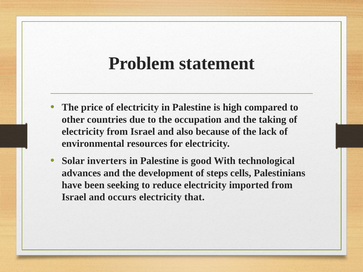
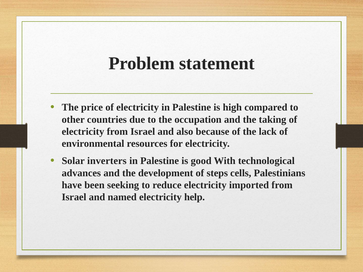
occurs: occurs -> named
that: that -> help
